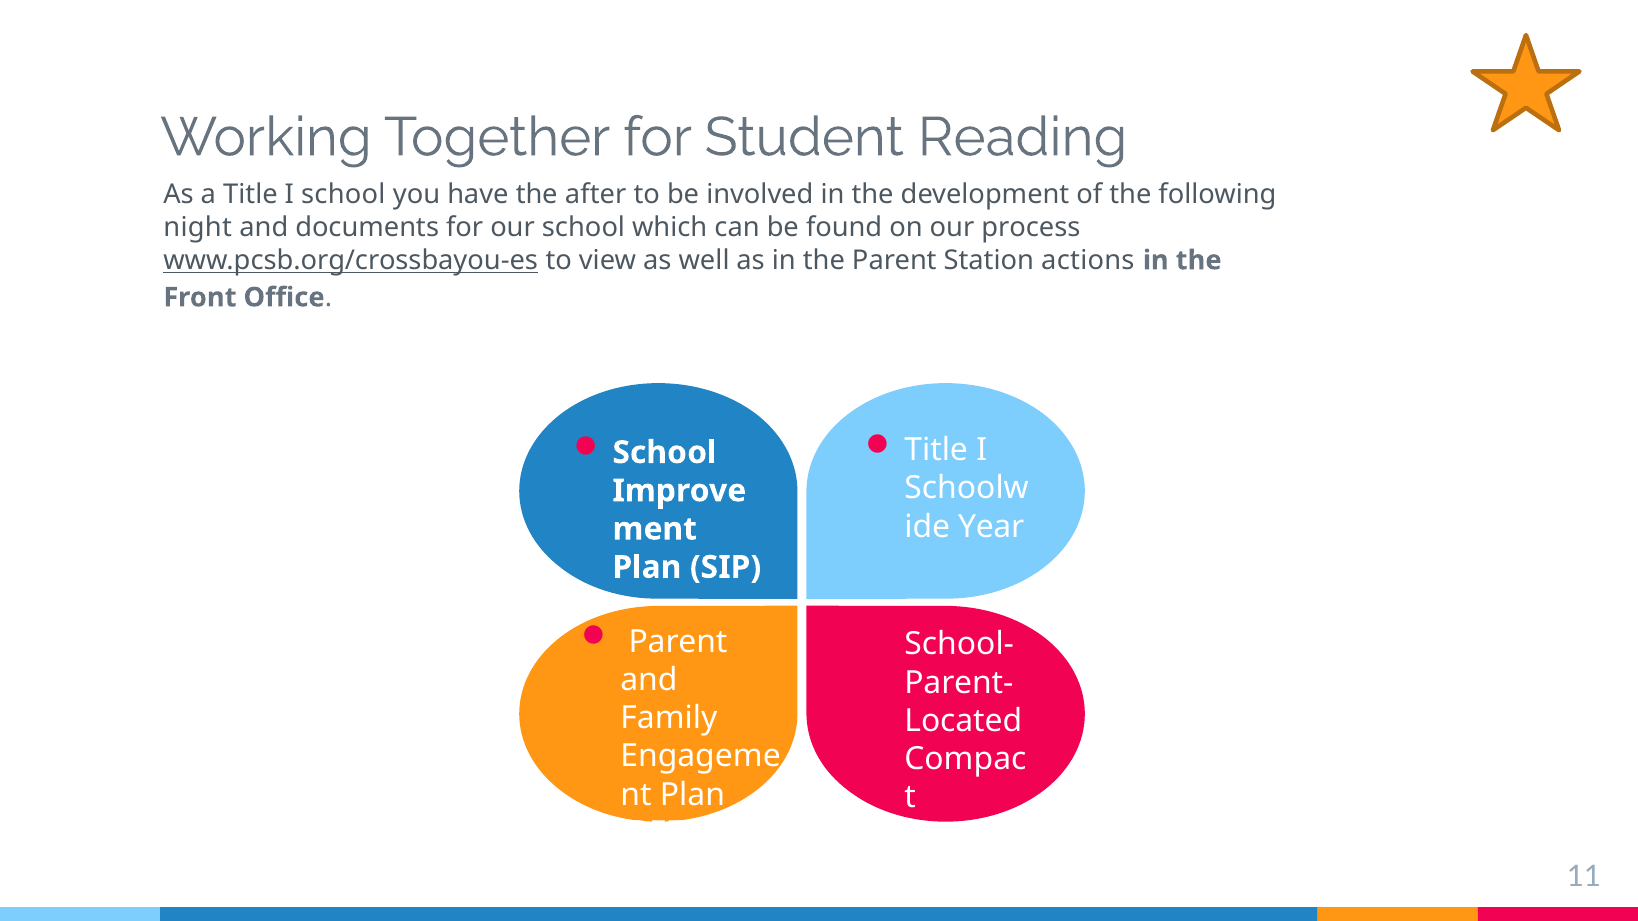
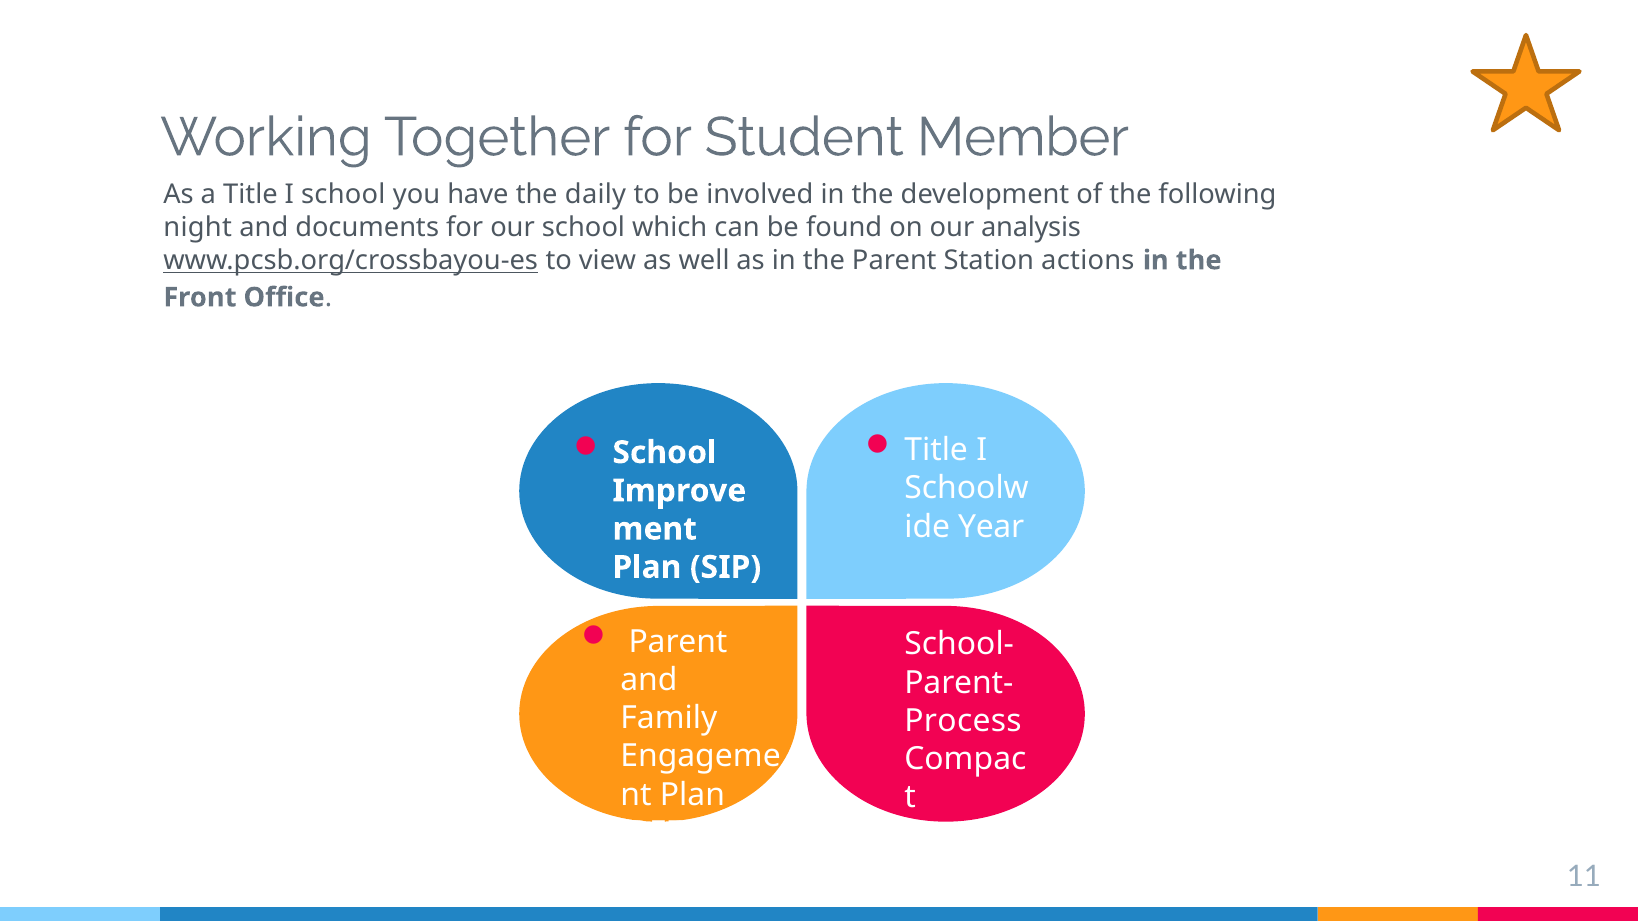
Reading: Reading -> Member
after: after -> daily
process: process -> analysis
Located: Located -> Process
